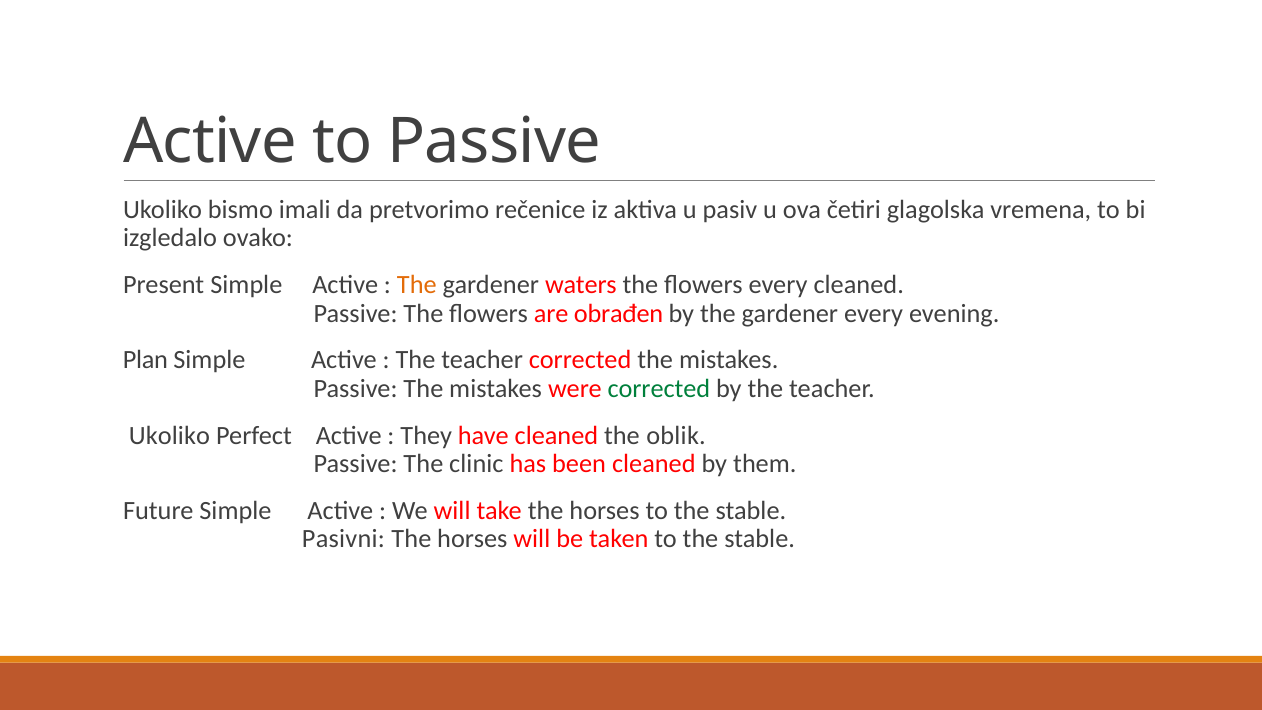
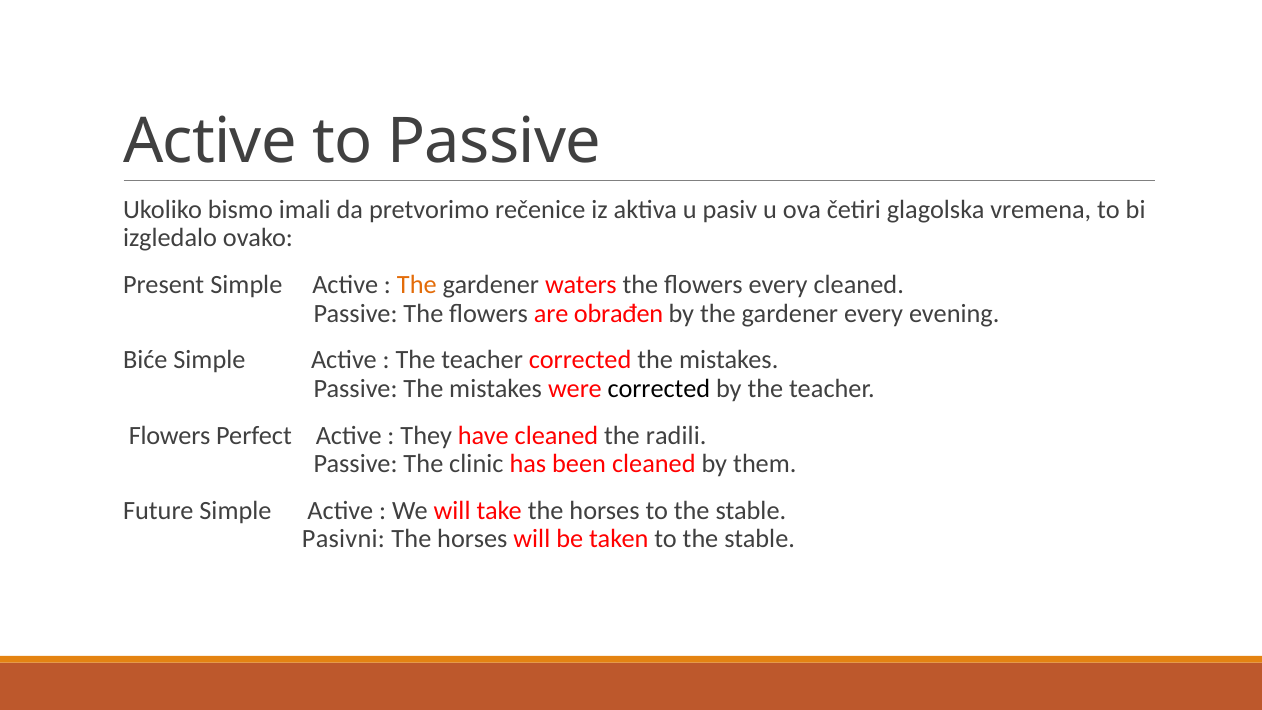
Plan: Plan -> Biće
corrected at (659, 389) colour: green -> black
Ukoliko at (169, 435): Ukoliko -> Flowers
oblik: oblik -> radili
